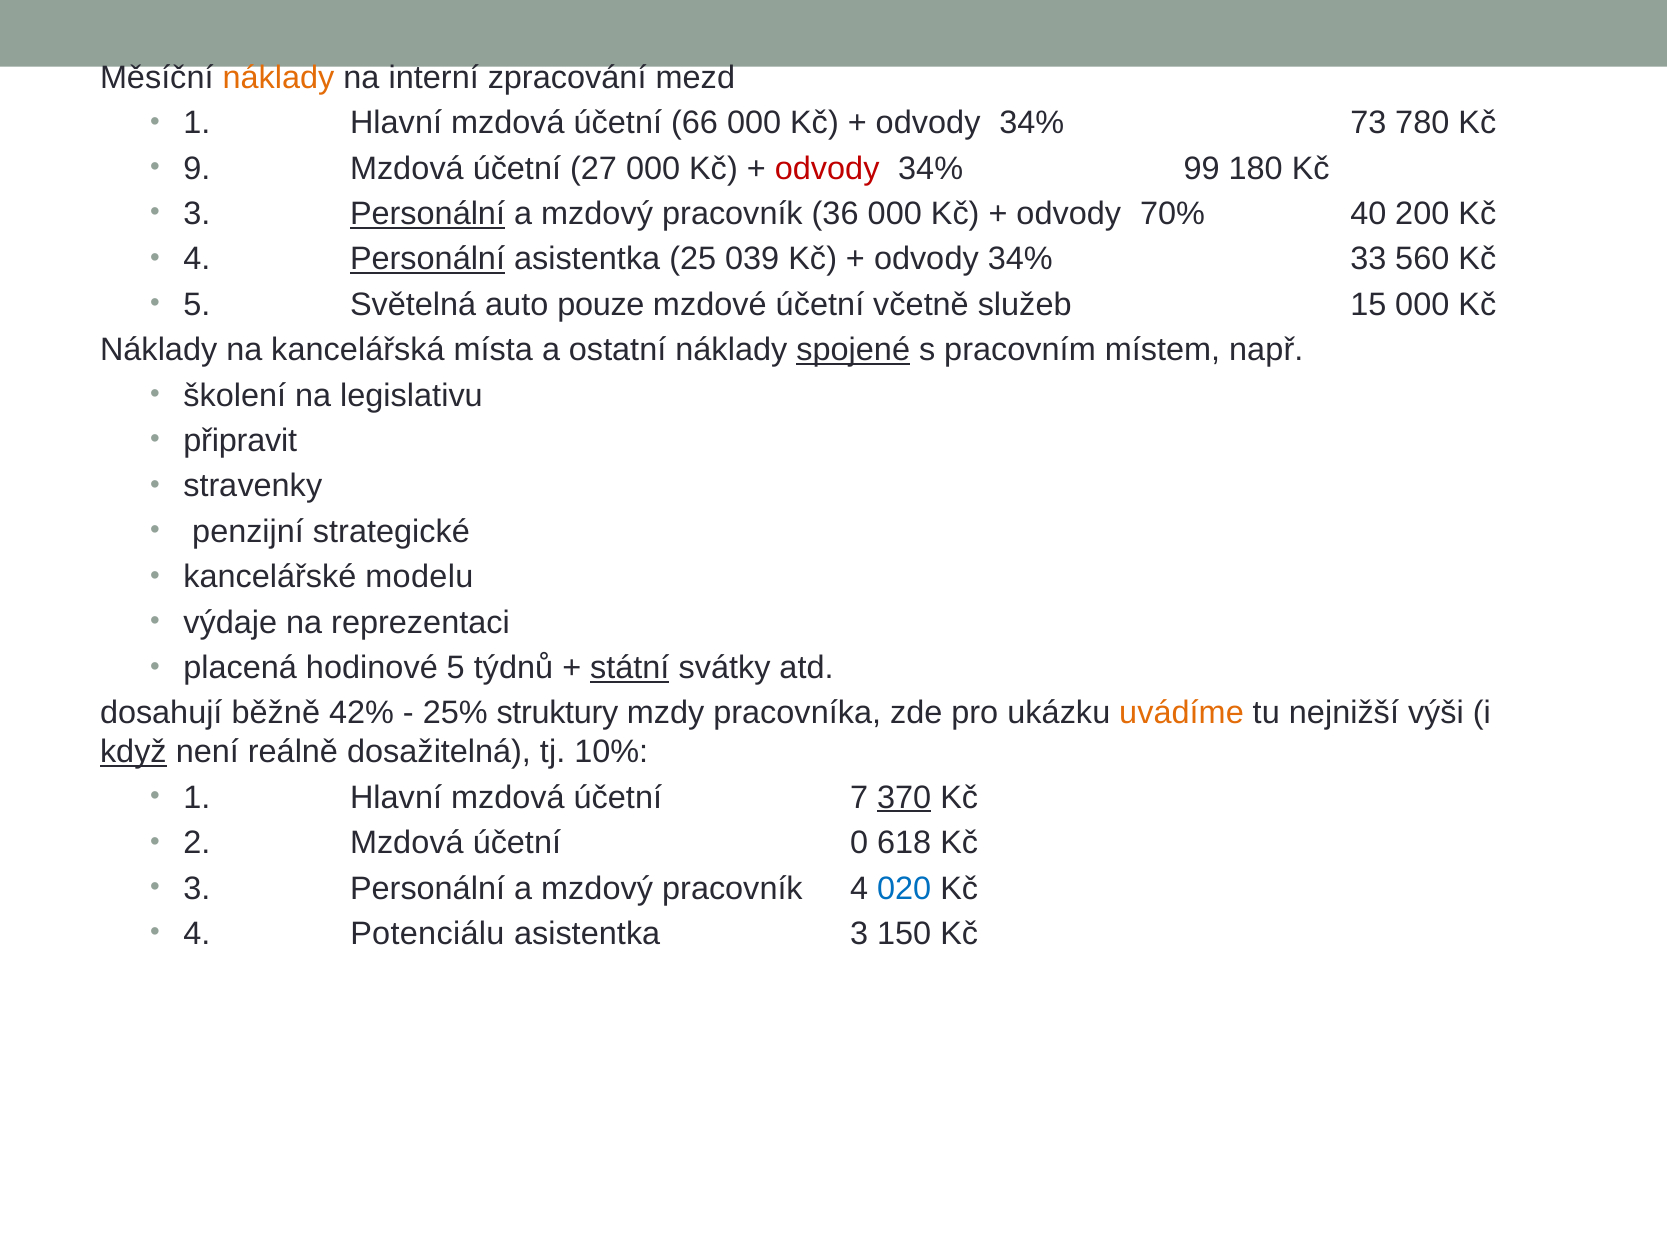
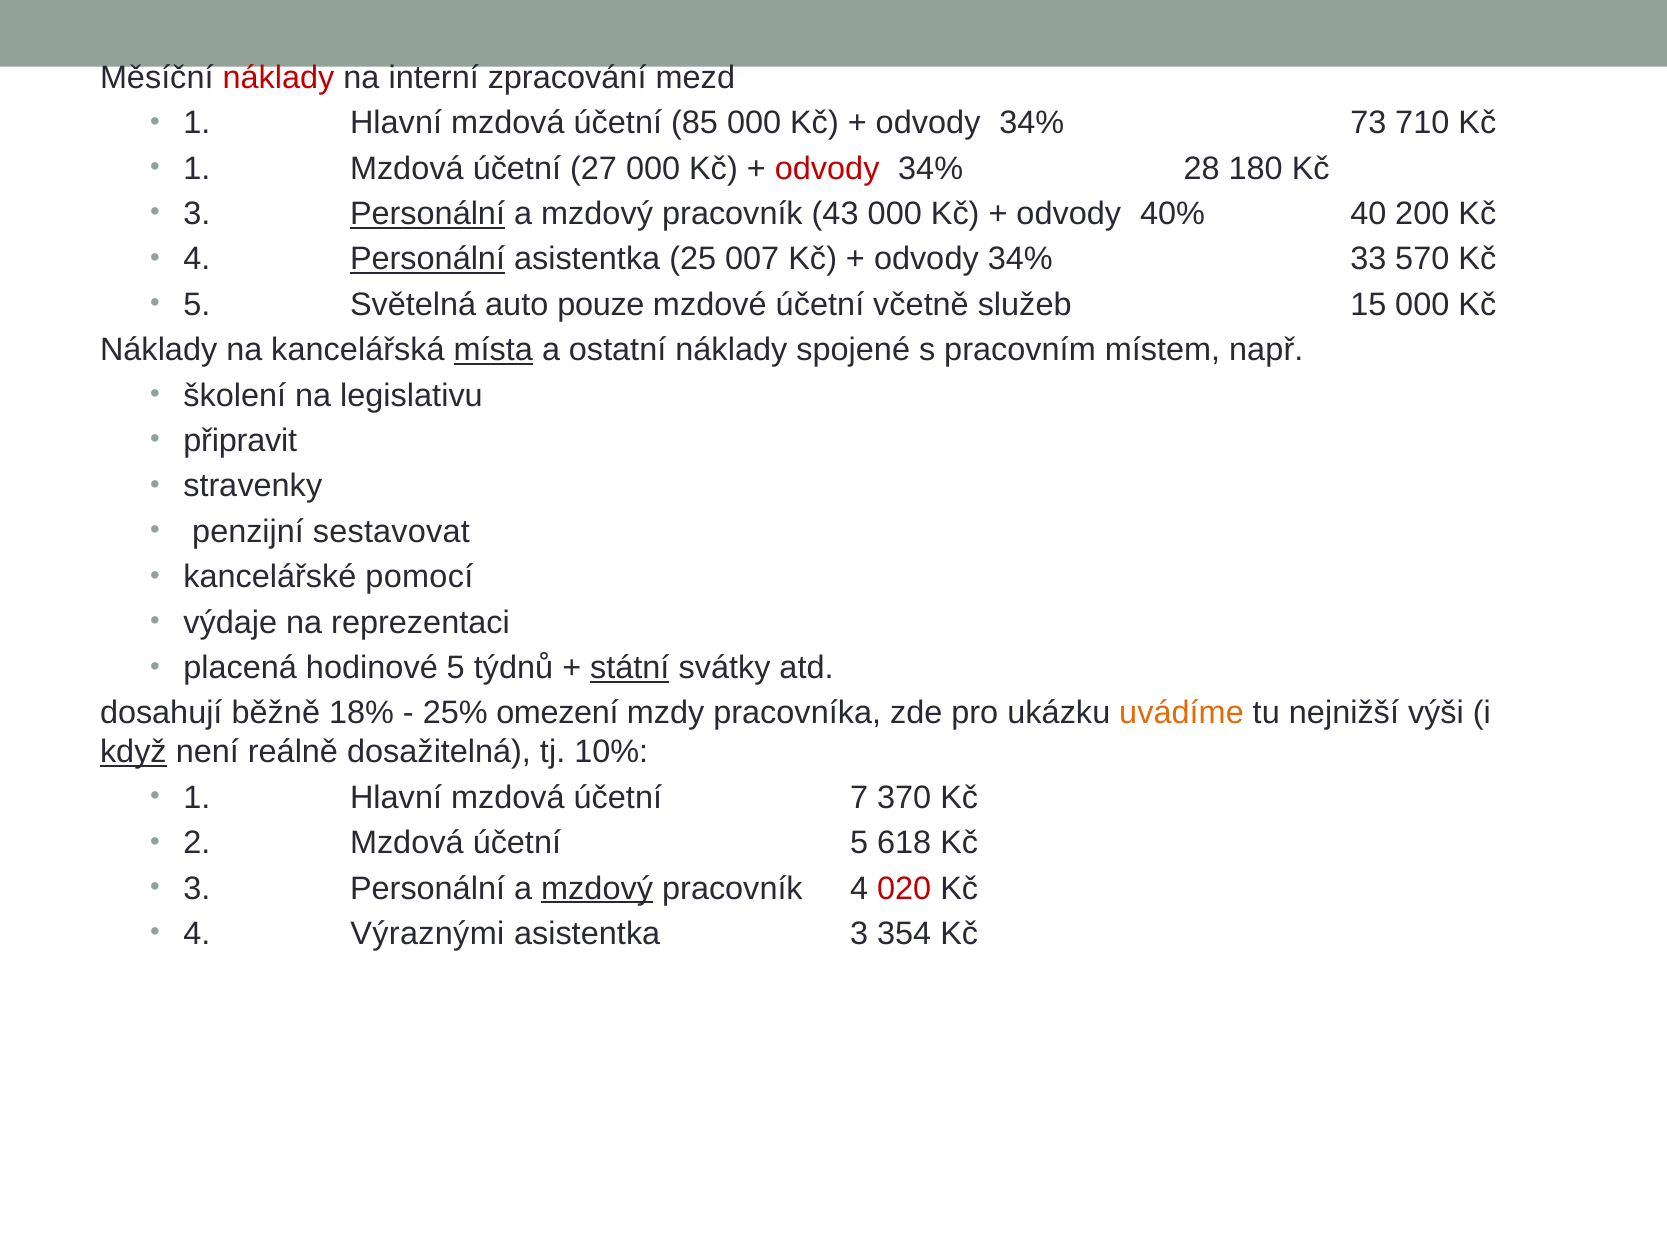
náklady at (278, 78) colour: orange -> red
66: 66 -> 85
780: 780 -> 710
9 at (197, 168): 9 -> 1
99: 99 -> 28
36: 36 -> 43
70%: 70% -> 40%
039: 039 -> 007
560: 560 -> 570
místa underline: none -> present
spojené underline: present -> none
strategické: strategické -> sestavovat
modelu: modelu -> pomocí
42%: 42% -> 18%
struktury: struktury -> omezení
370 underline: present -> none
účetní 0: 0 -> 5
mzdový at (597, 888) underline: none -> present
020 colour: blue -> red
Potenciálu: Potenciálu -> Výraznými
150: 150 -> 354
